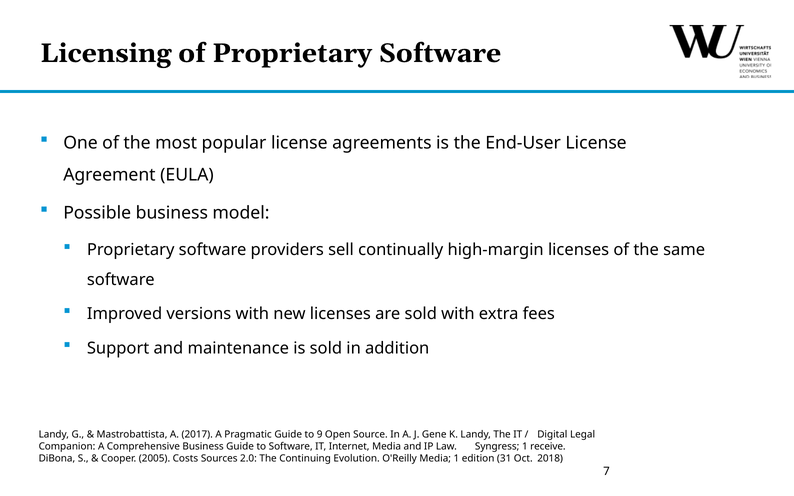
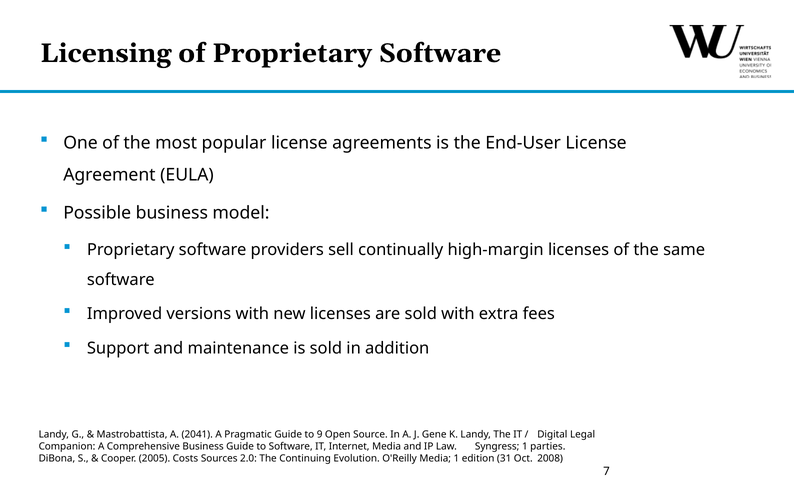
2017: 2017 -> 2041
receive: receive -> parties
2018: 2018 -> 2008
